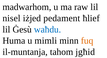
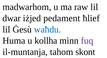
nisel: nisel -> dwar
mimli: mimli -> kollha
fuq colour: orange -> purple
jgħid: jgħid -> skont
